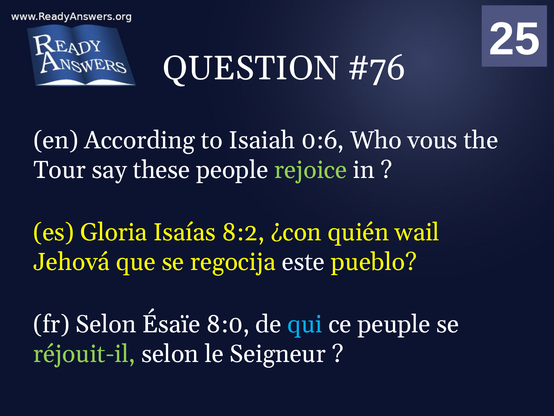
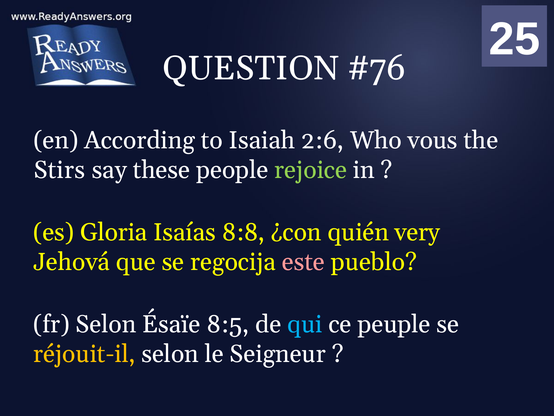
0:6: 0:6 -> 2:6
Tour: Tour -> Stirs
8:2: 8:2 -> 8:8
wail: wail -> very
este colour: white -> pink
8:0: 8:0 -> 8:5
réjouit-il colour: light green -> yellow
